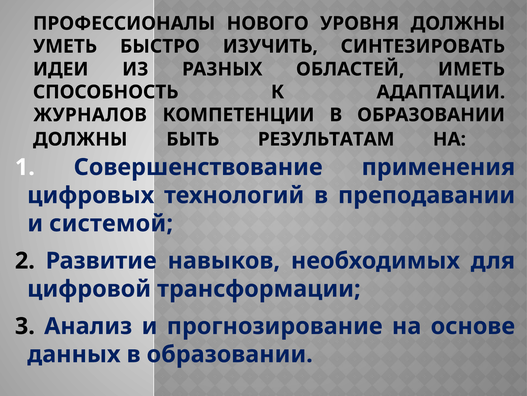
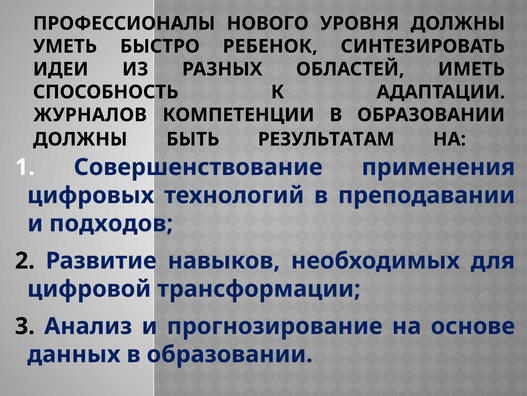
ИЗУЧИТЬ: ИЗУЧИТЬ -> РЕБЕНОК
системой: системой -> подходов
